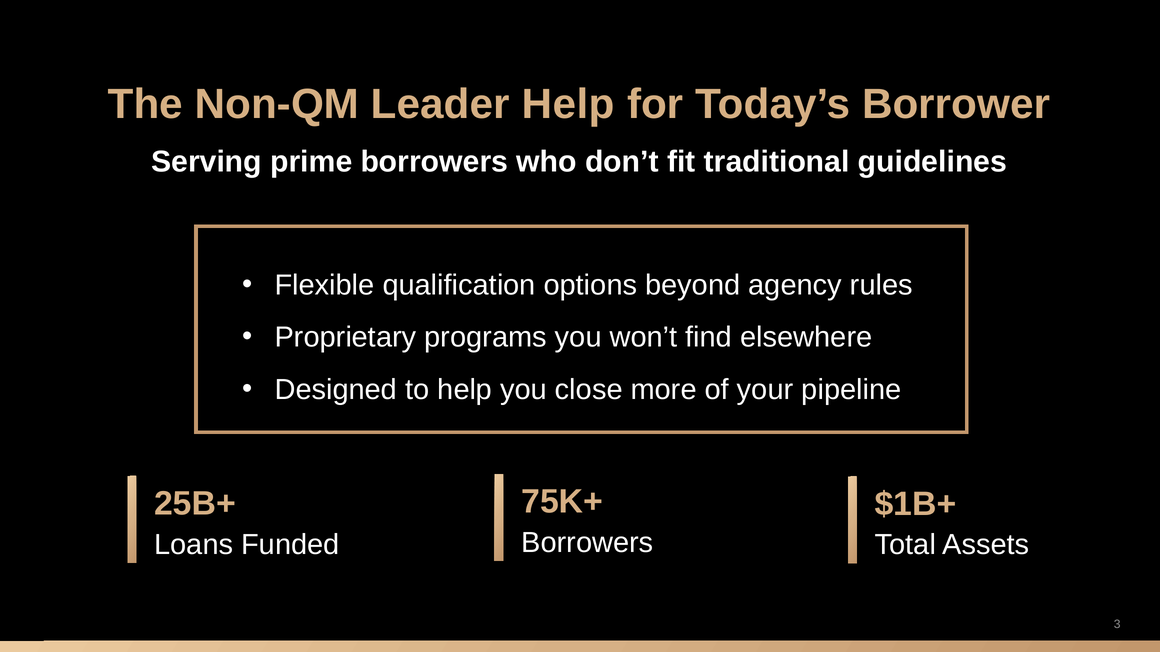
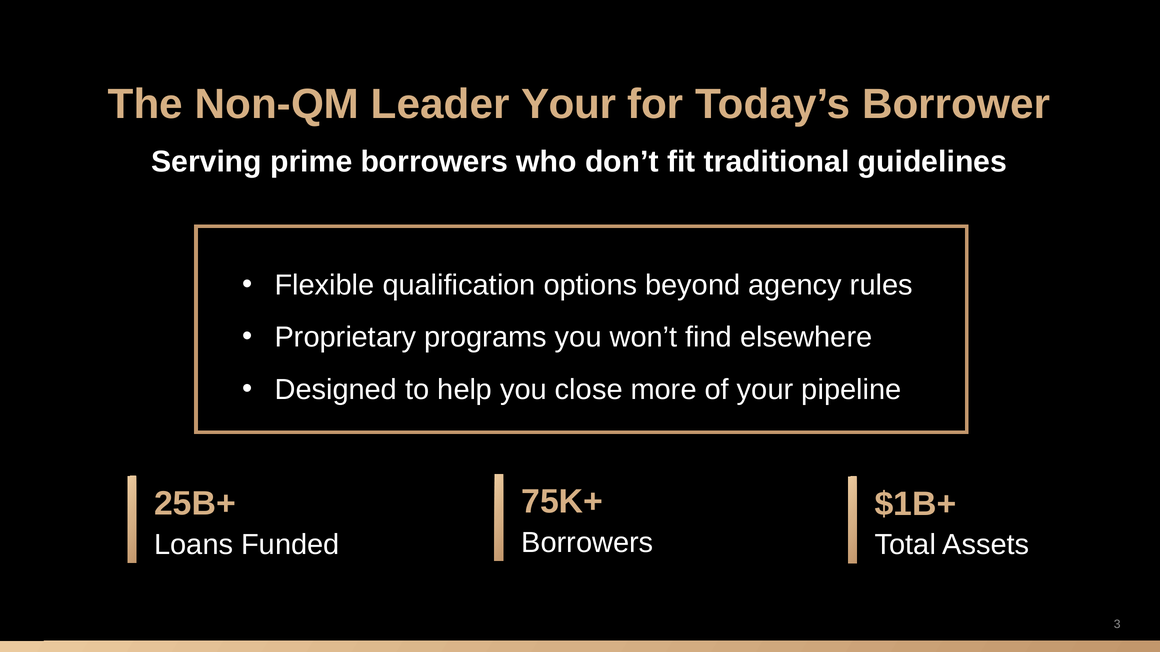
Leader Help: Help -> Your
